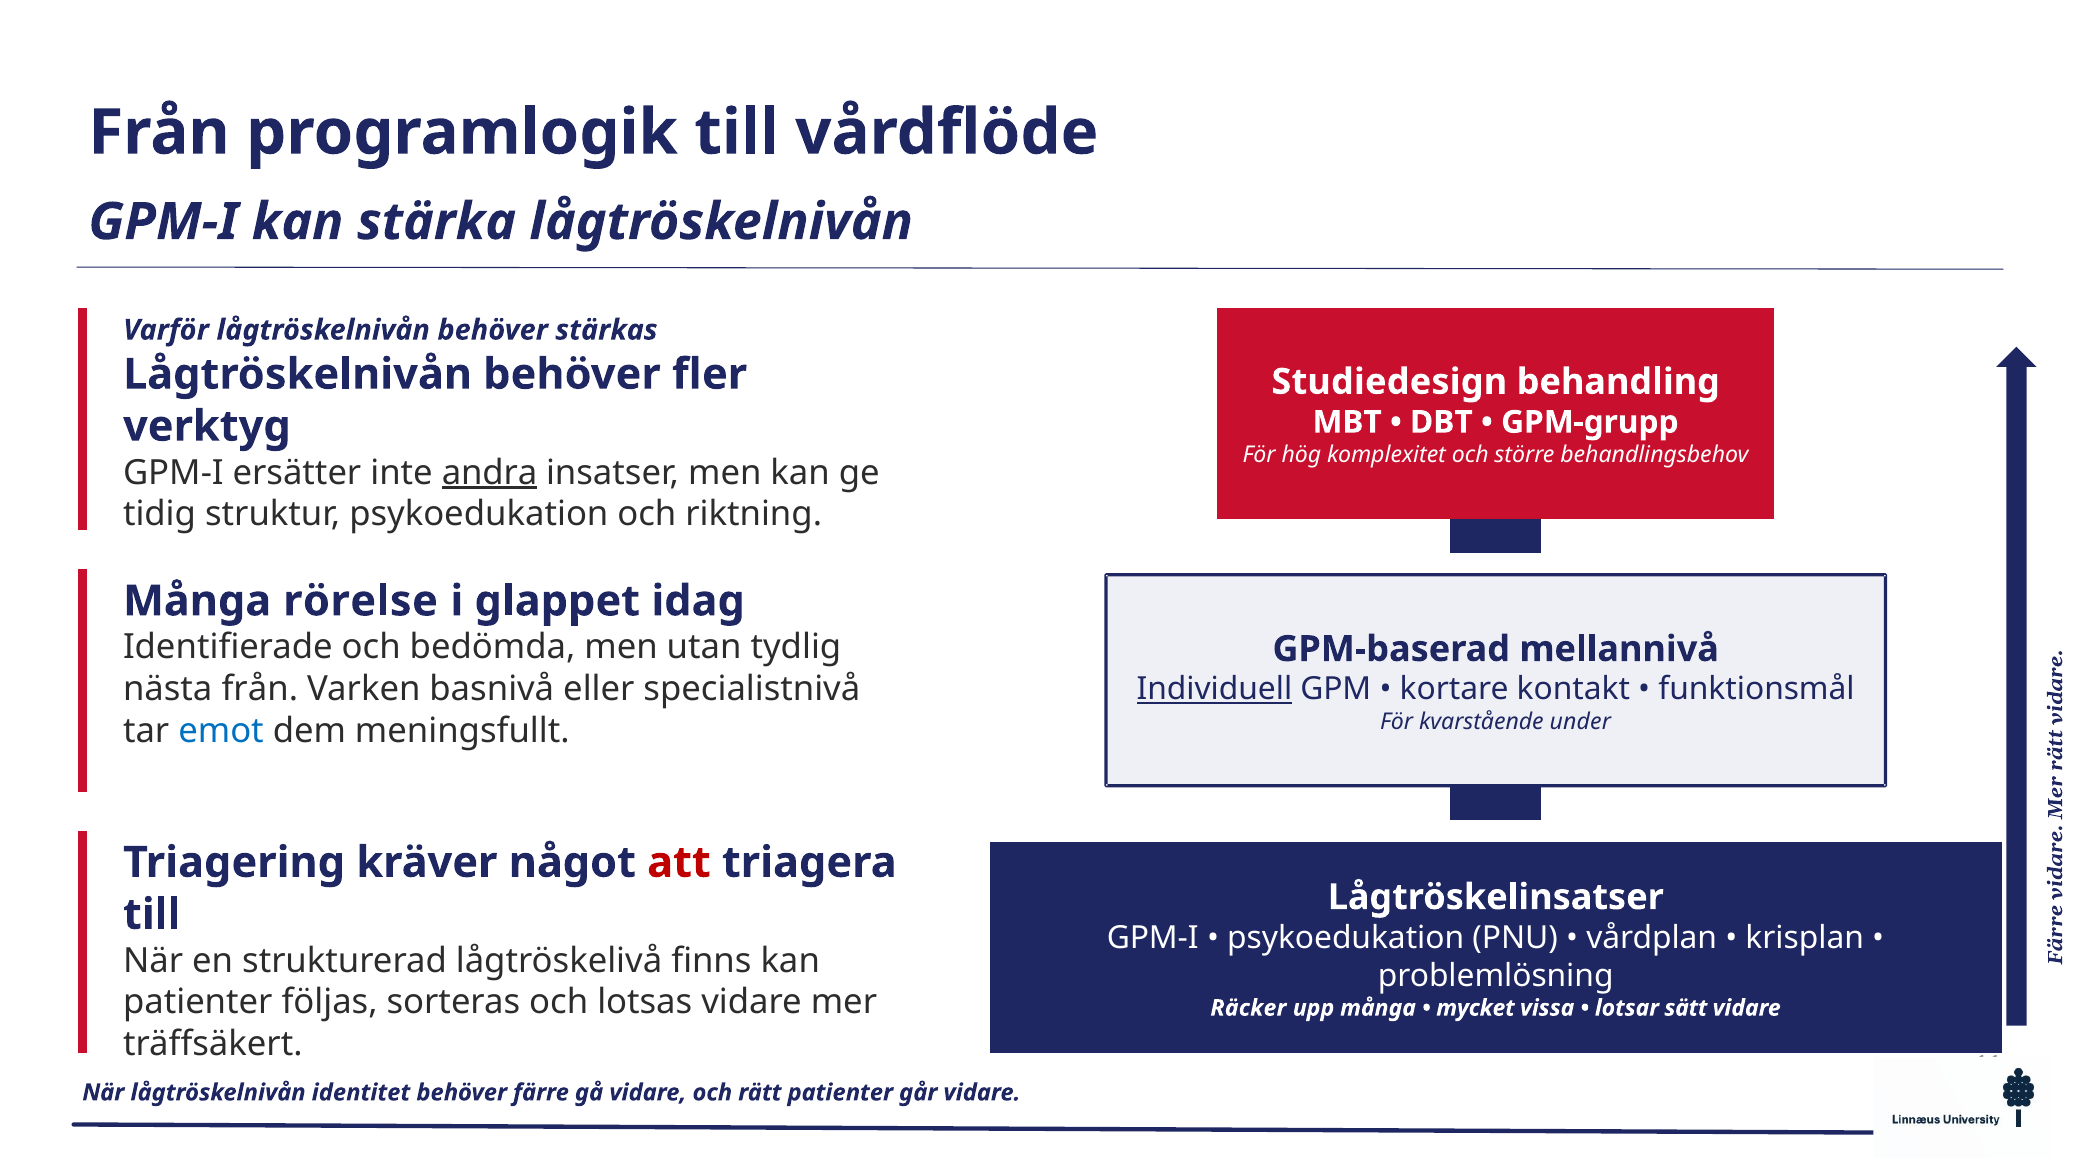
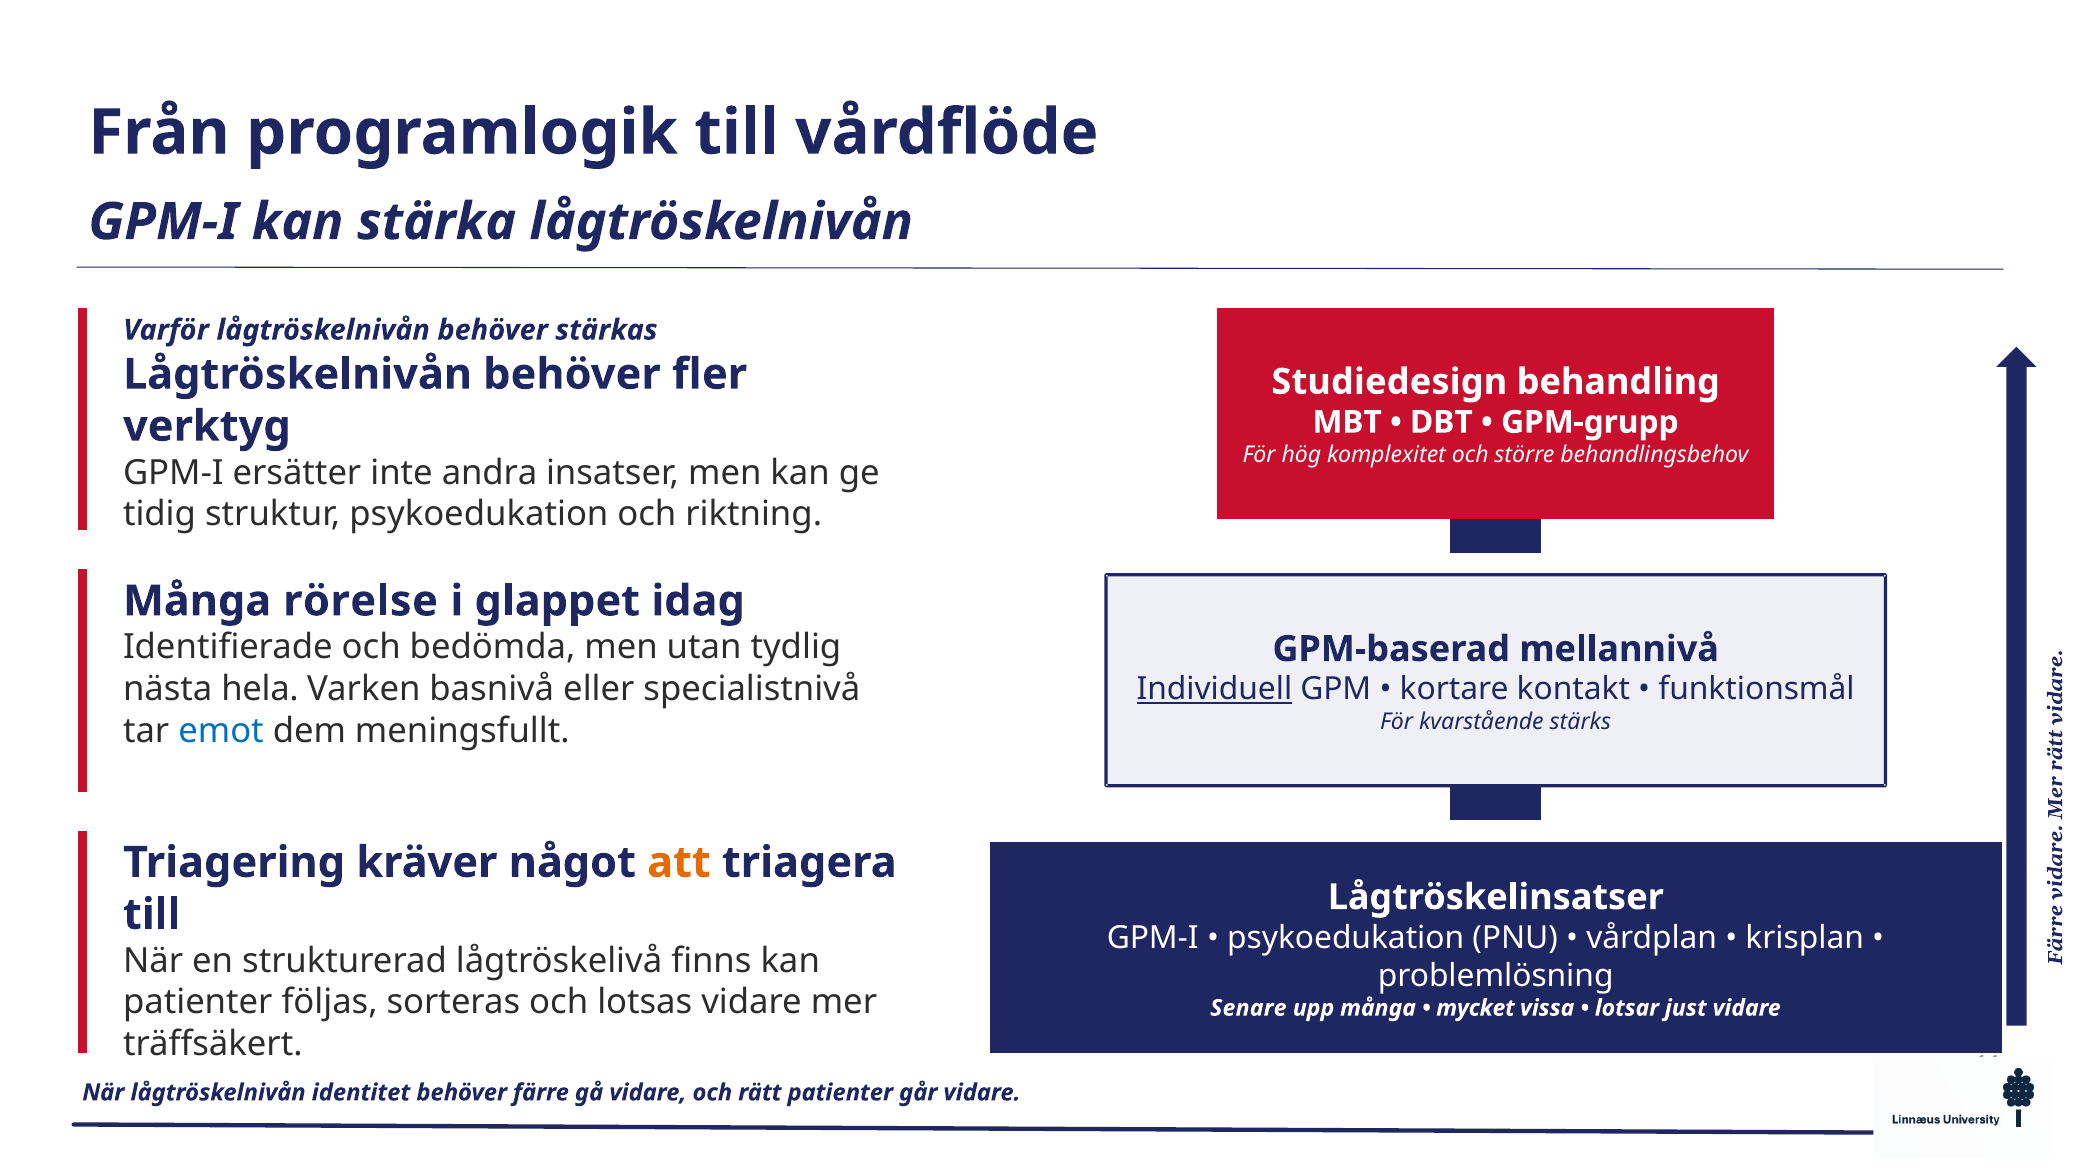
andra underline: present -> none
nästa från: från -> hela
under: under -> stärks
att colour: red -> orange
Räcker: Räcker -> Senare
sätt: sätt -> just
